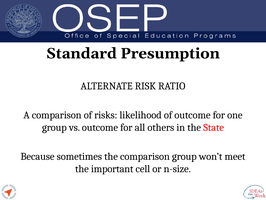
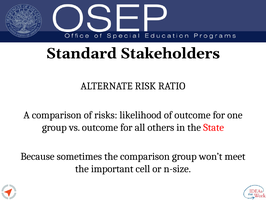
Presumption: Presumption -> Stakeholders
